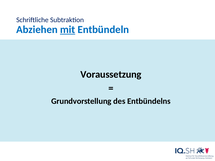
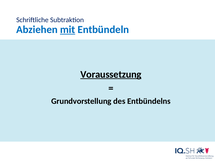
Voraussetzung underline: none -> present
